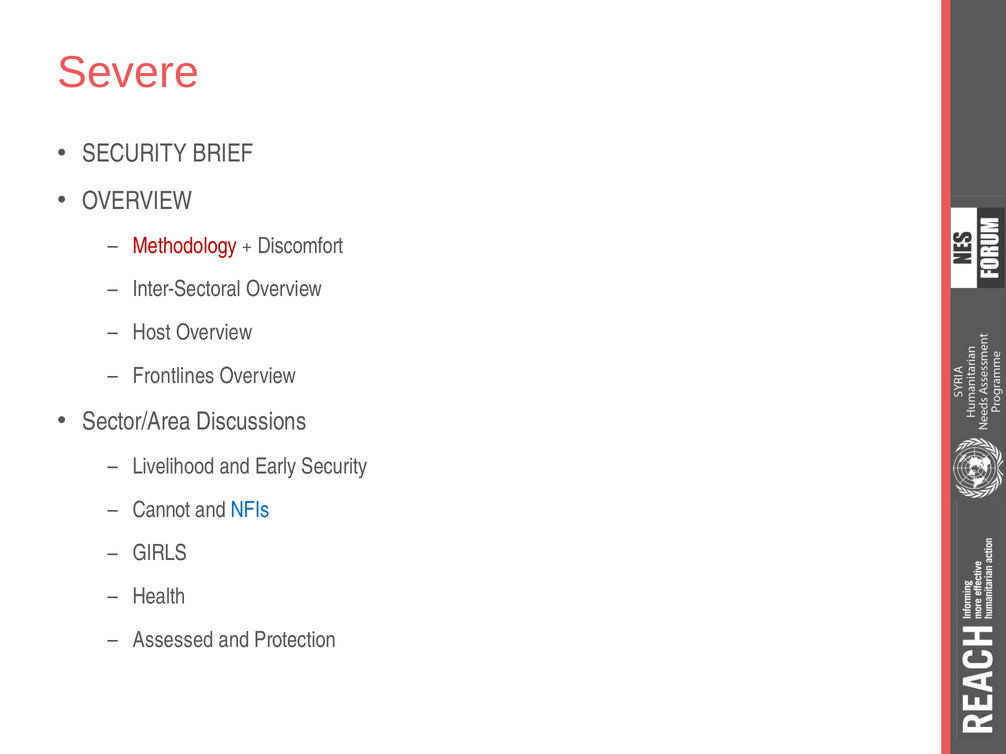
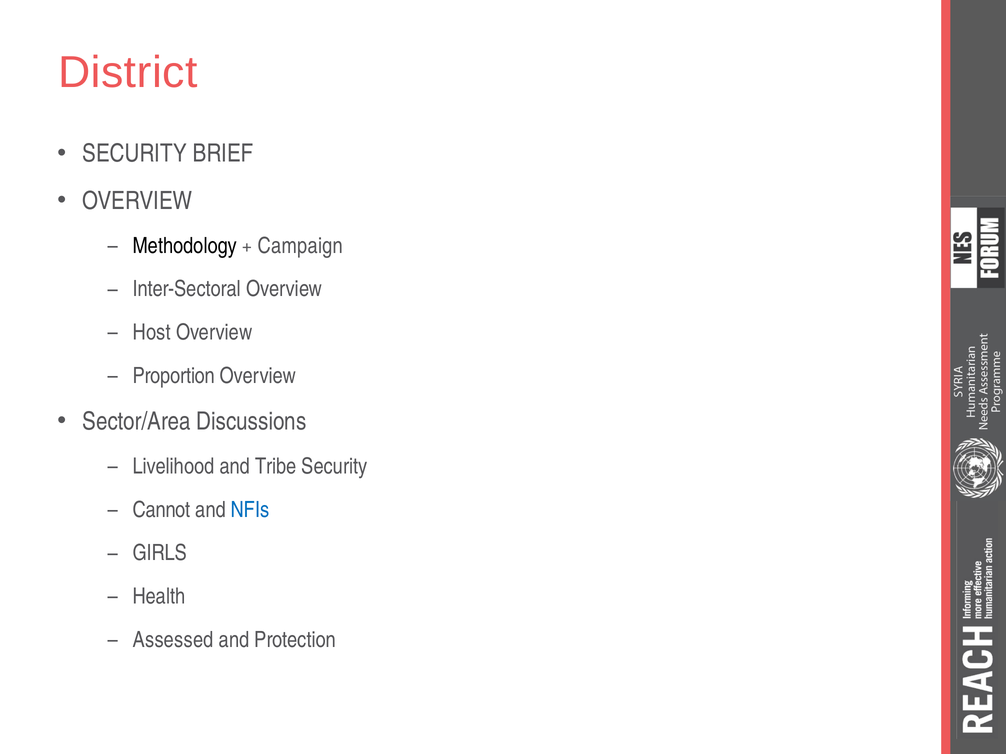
Severe: Severe -> District
Methodology colour: red -> black
Discomfort: Discomfort -> Campaign
Frontlines: Frontlines -> Proportion
Early: Early -> Tribe
